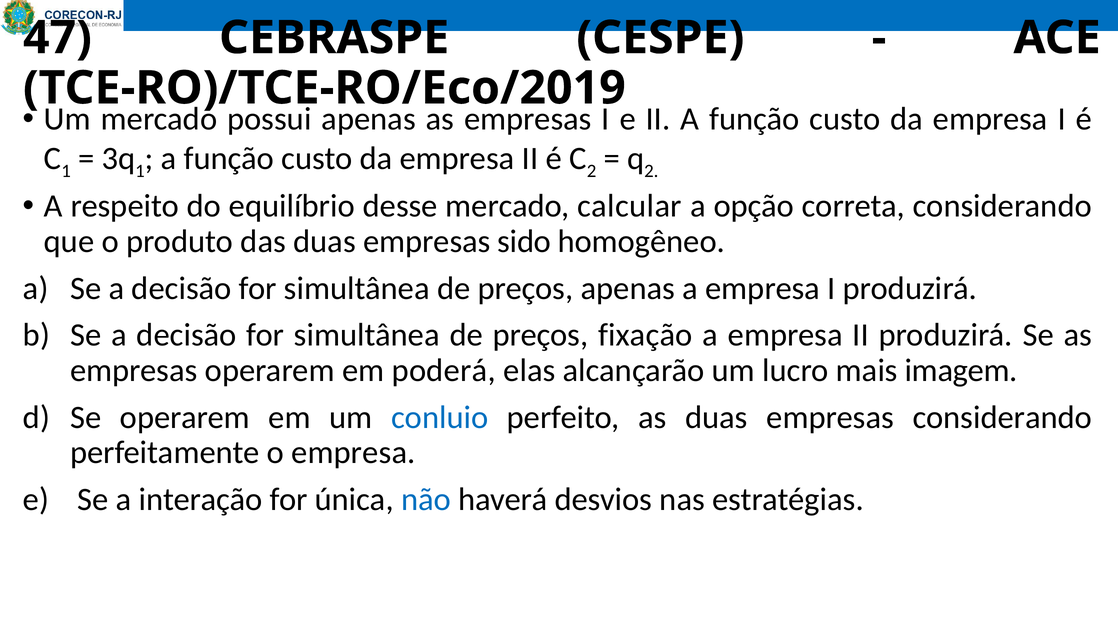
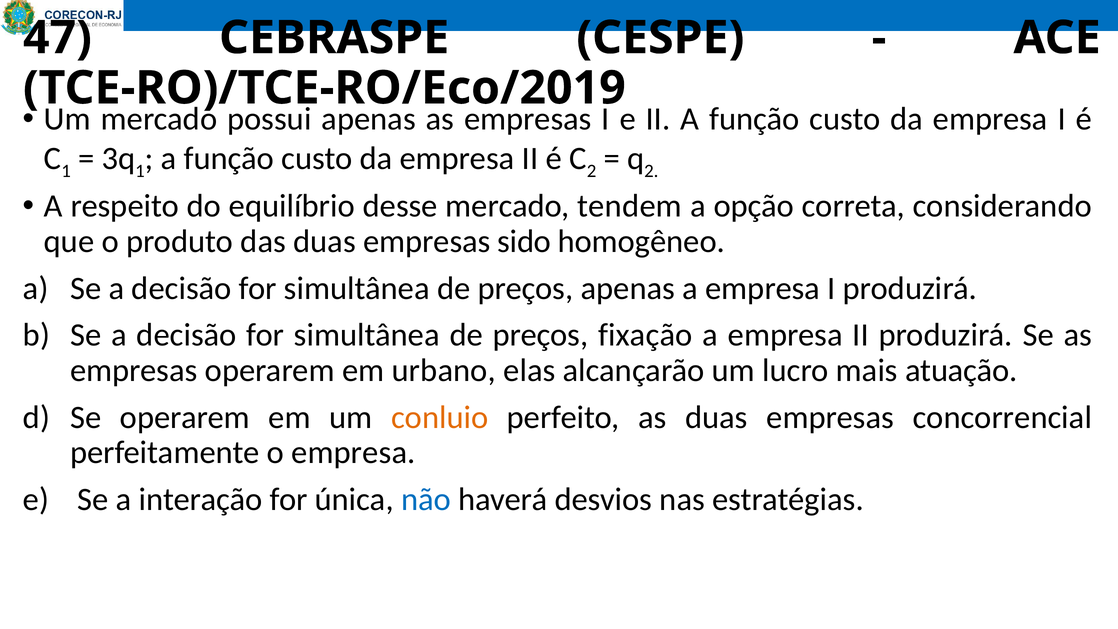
calcular: calcular -> tendem
poderá: poderá -> urbano
imagem: imagem -> atuação
conluio colour: blue -> orange
empresas considerando: considerando -> concorrencial
